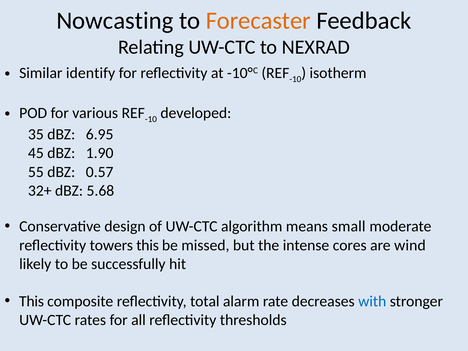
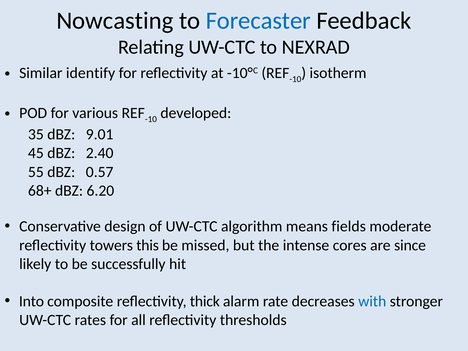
Forecaster colour: orange -> blue
6.95: 6.95 -> 9.01
1.90: 1.90 -> 2.40
32+: 32+ -> 68+
5.68: 5.68 -> 6.20
small: small -> fields
wind: wind -> since
This at (32, 301): This -> Into
total: total -> thick
